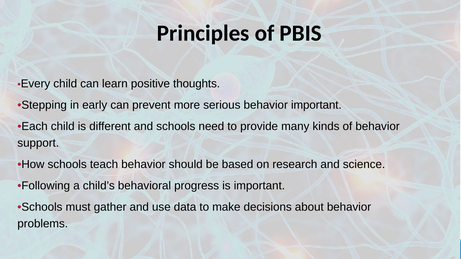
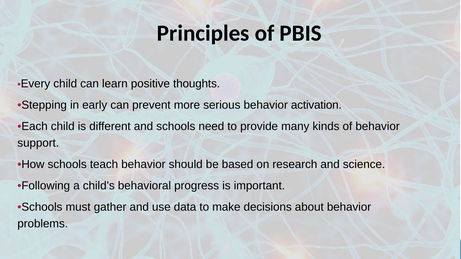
behavior important: important -> activation
